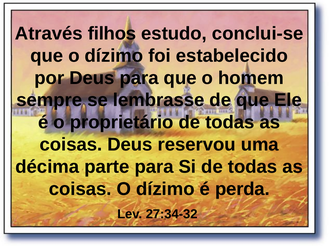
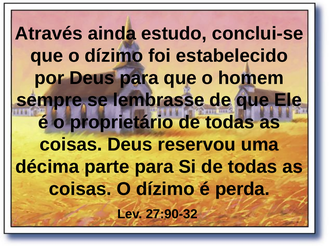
filhos: filhos -> ainda
27:34-32: 27:34-32 -> 27:90-32
